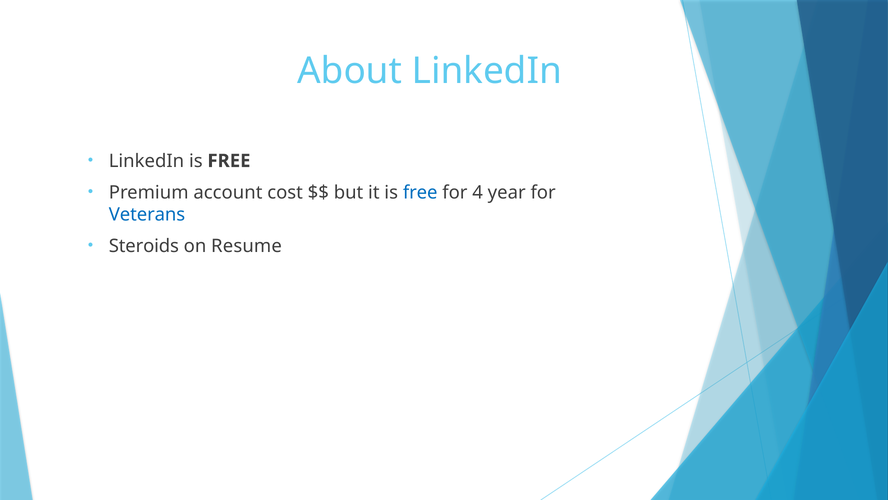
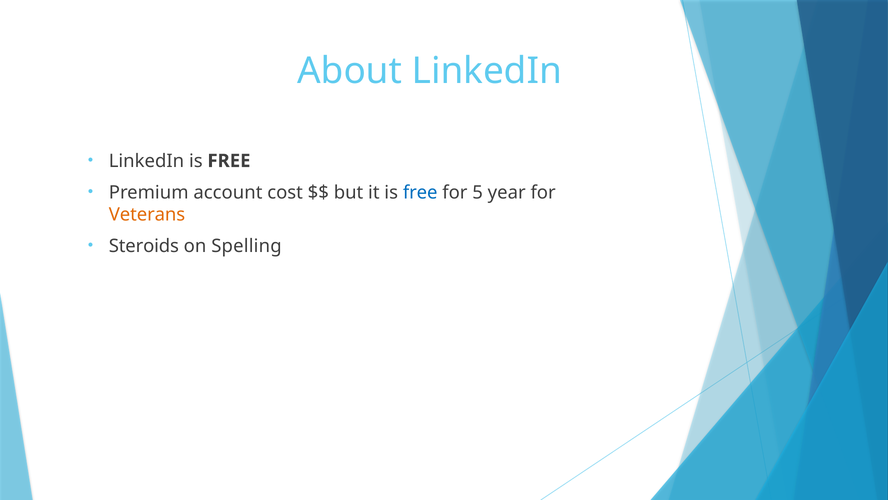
4: 4 -> 5
Veterans colour: blue -> orange
Resume: Resume -> Spelling
